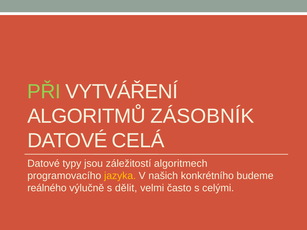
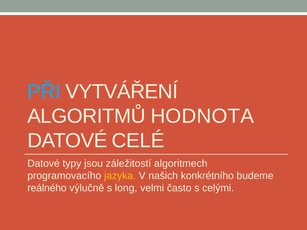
PŘI colour: light green -> light blue
ZÁSOBNÍK: ZÁSOBNÍK -> HODNOTA
CELÁ: CELÁ -> CELÉ
dělit: dělit -> long
